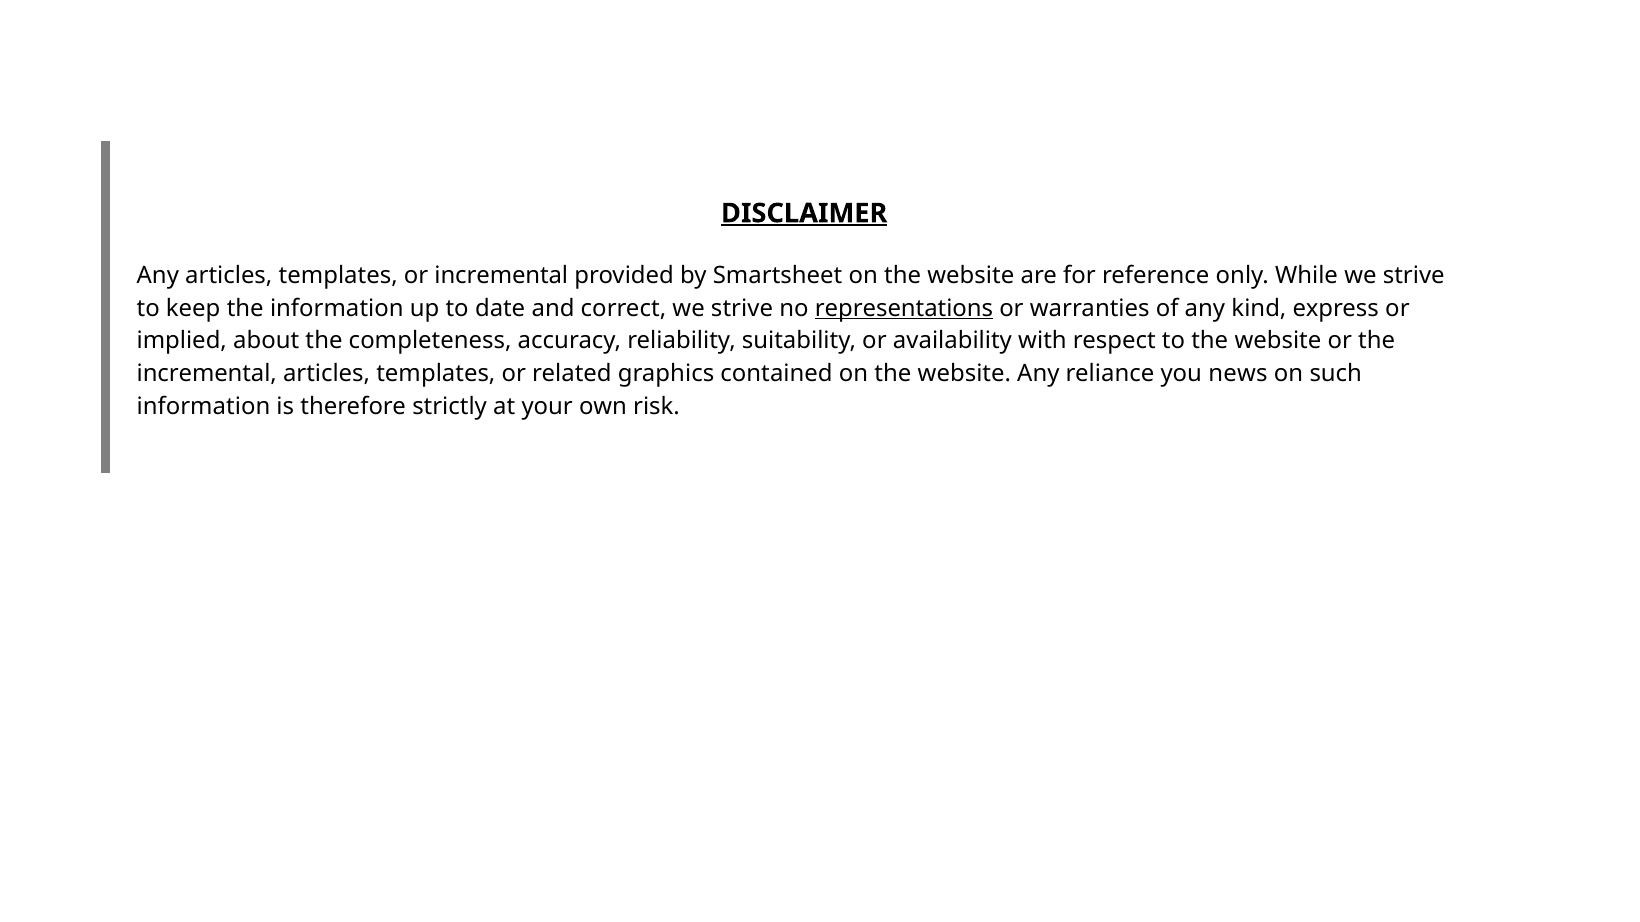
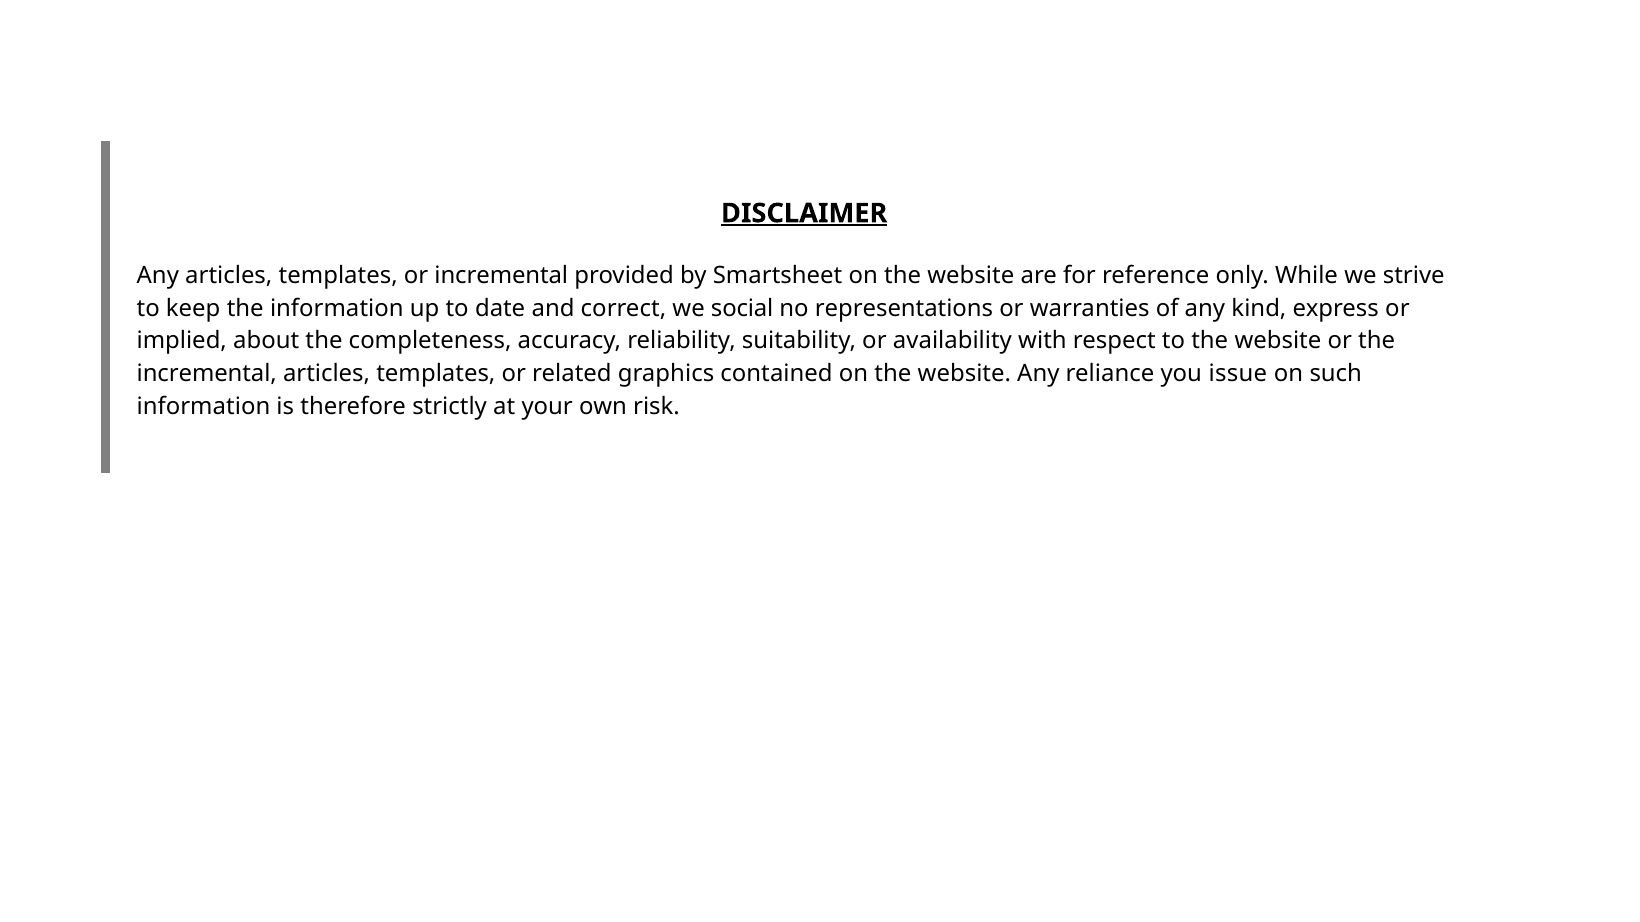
correct we strive: strive -> social
representations underline: present -> none
news: news -> issue
